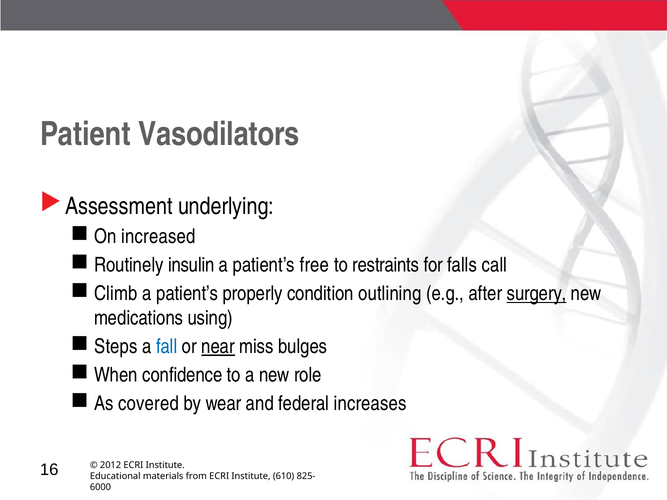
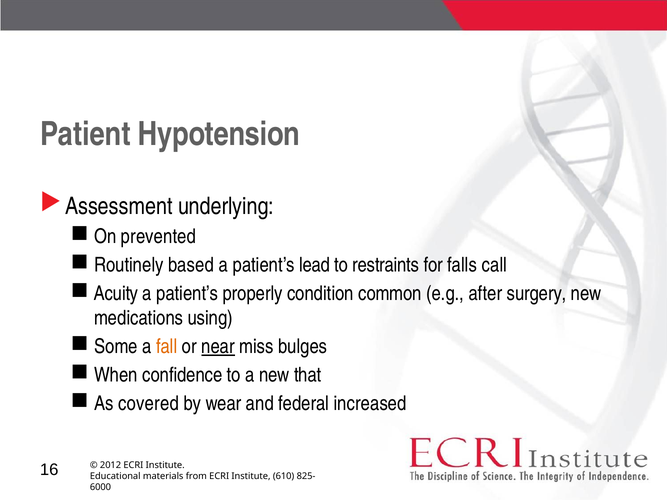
Vasodilators: Vasodilators -> Hypotension
increased: increased -> prevented
insulin: insulin -> based
free: free -> lead
Climb: Climb -> Acuity
outlining: outlining -> common
surgery underline: present -> none
Steps: Steps -> Some
fall colour: blue -> orange
role: role -> that
increases: increases -> increased
